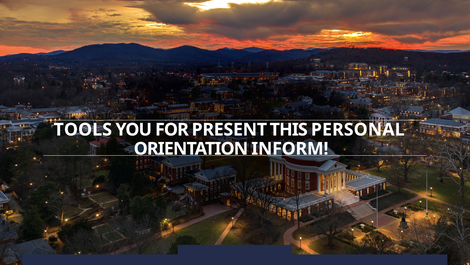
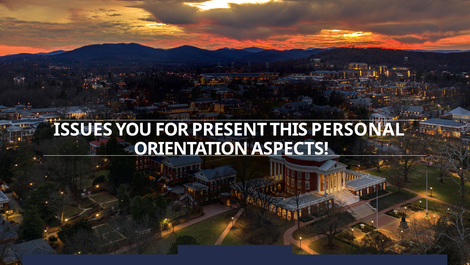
TOOLS: TOOLS -> ISSUES
INFORM: INFORM -> ASPECTS
